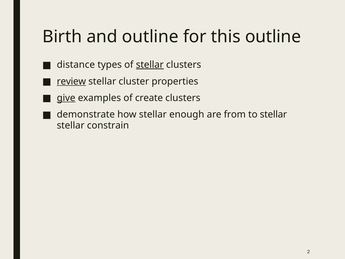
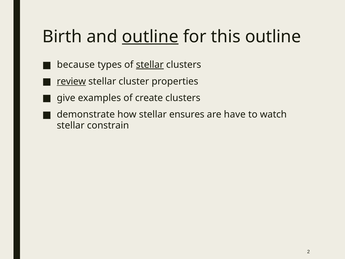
outline at (150, 37) underline: none -> present
distance: distance -> because
give underline: present -> none
enough: enough -> ensures
from: from -> have
to stellar: stellar -> watch
